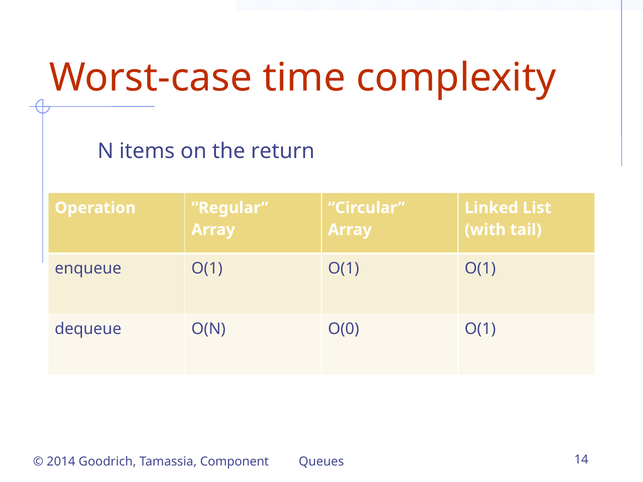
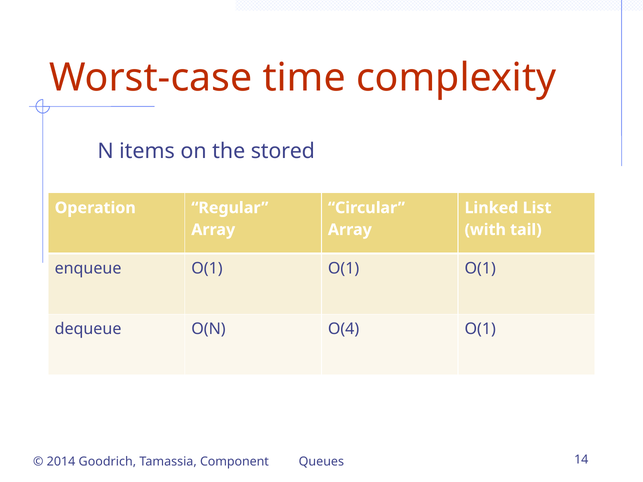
return: return -> stored
O(0: O(0 -> O(4
